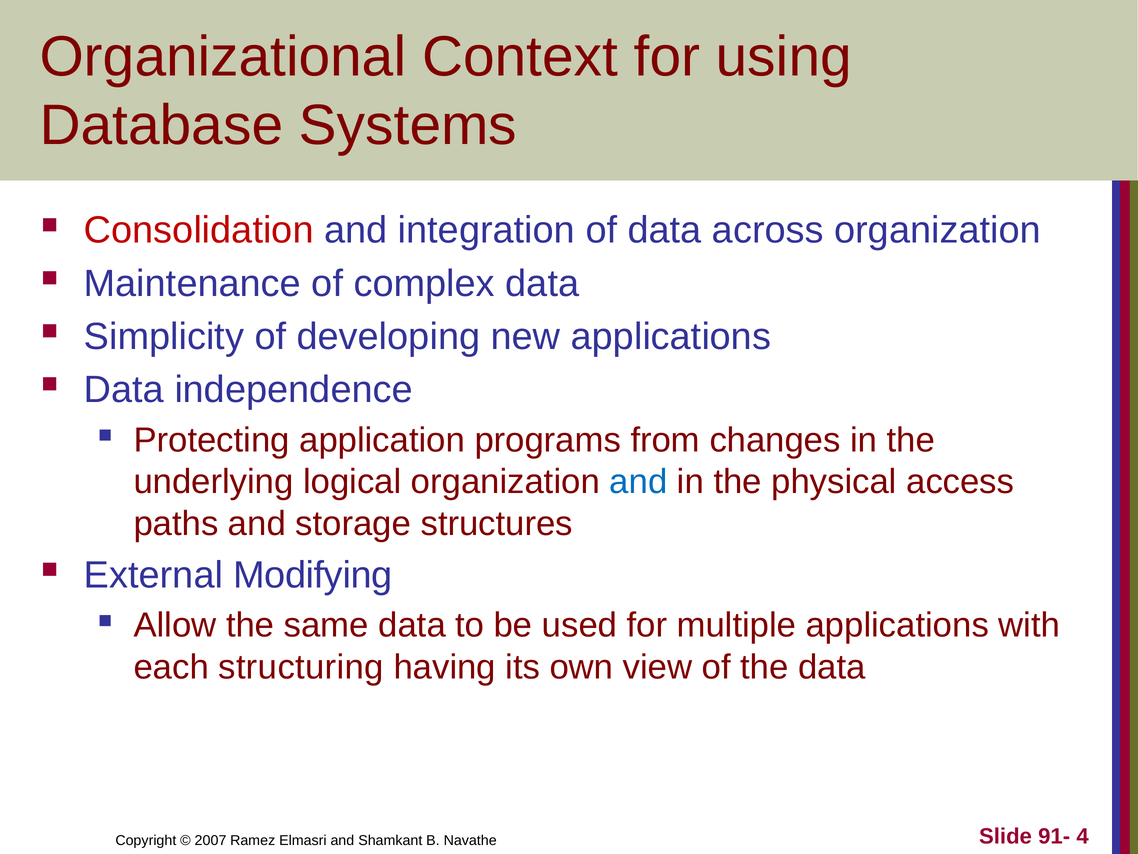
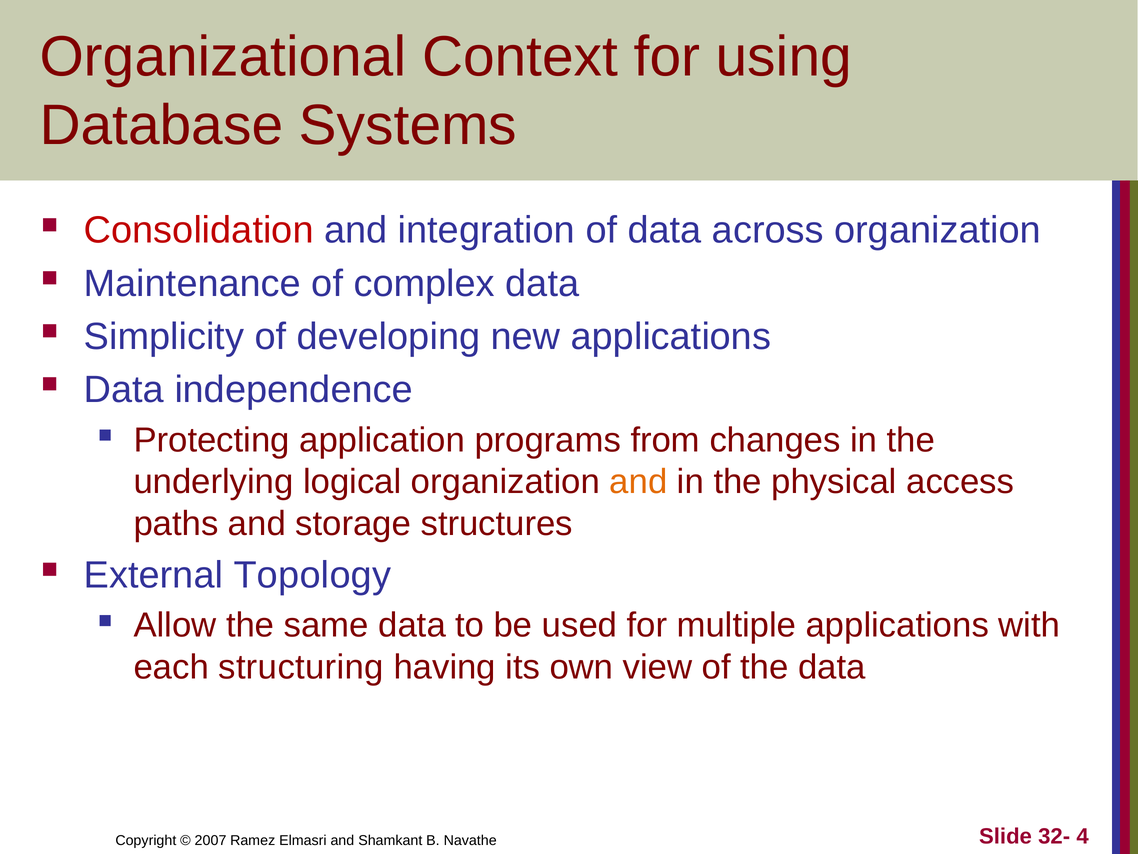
and at (638, 482) colour: blue -> orange
Modifying: Modifying -> Topology
91-: 91- -> 32-
